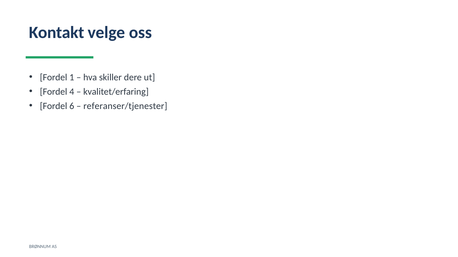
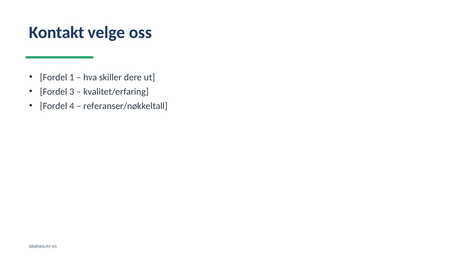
4: 4 -> 3
6: 6 -> 4
referanser/tjenester: referanser/tjenester -> referanser/nøkkeltall
